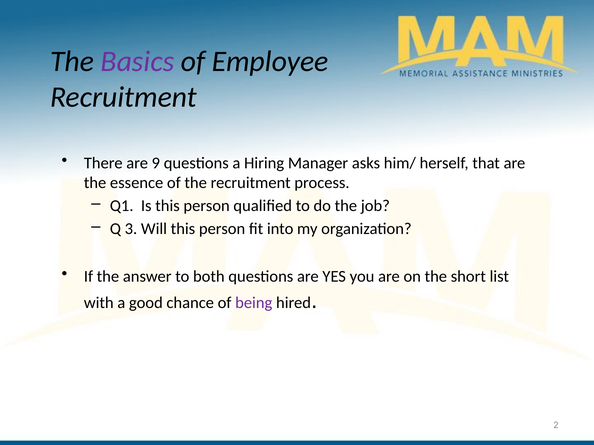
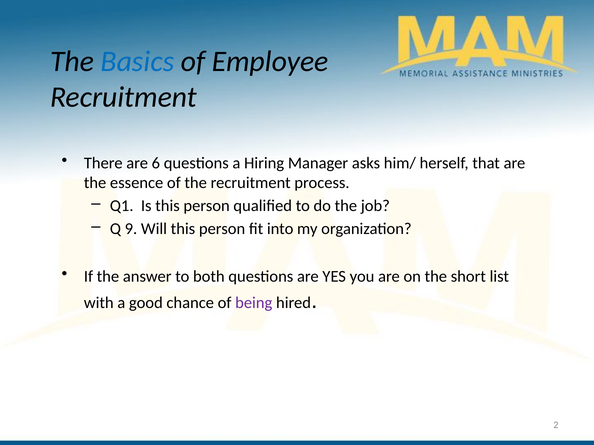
Basics colour: purple -> blue
9: 9 -> 6
3: 3 -> 9
